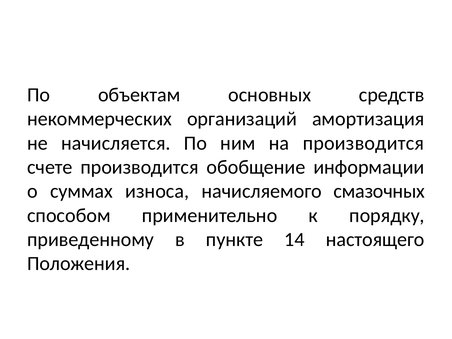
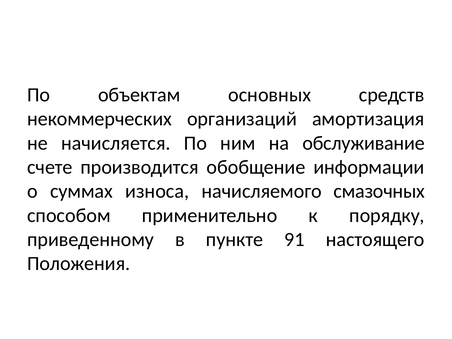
на производится: производится -> обслуживание
14: 14 -> 91
